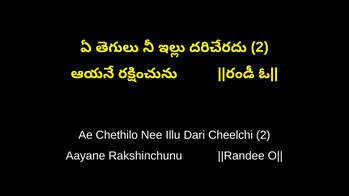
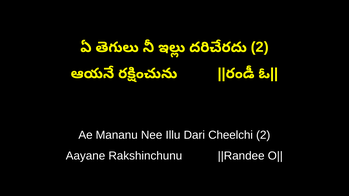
Chethilo: Chethilo -> Mananu
